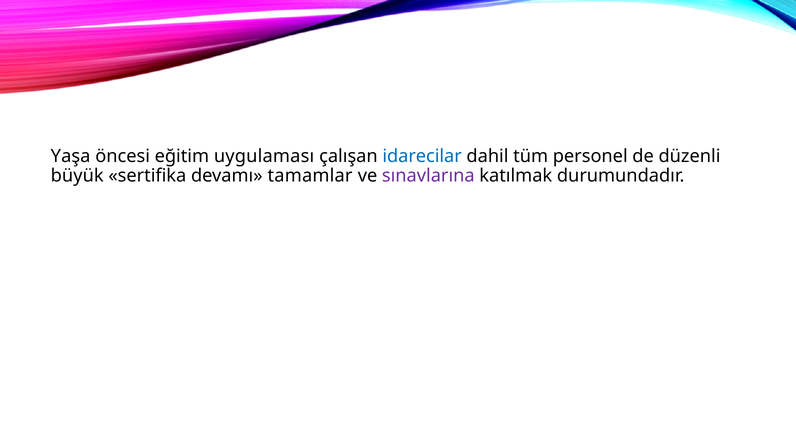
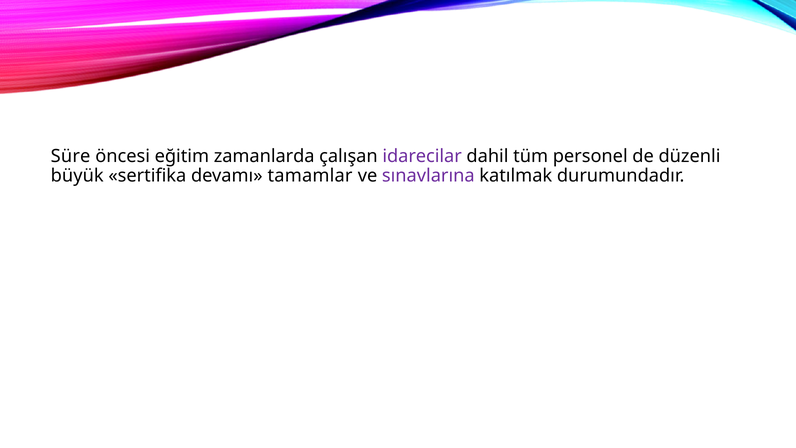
Yaşa: Yaşa -> Süre
uygulaması: uygulaması -> zamanlarda
idarecilar colour: blue -> purple
